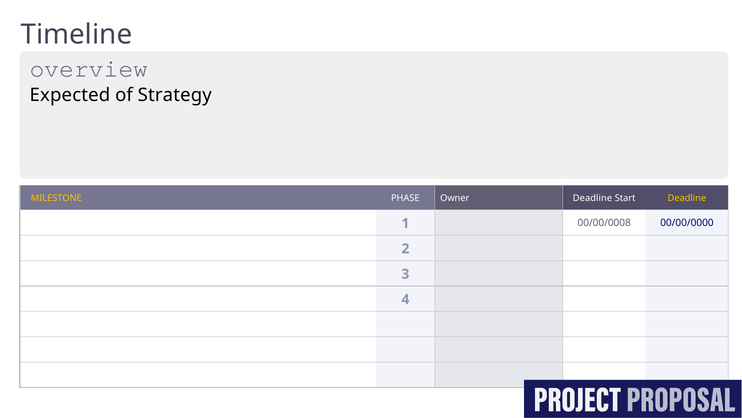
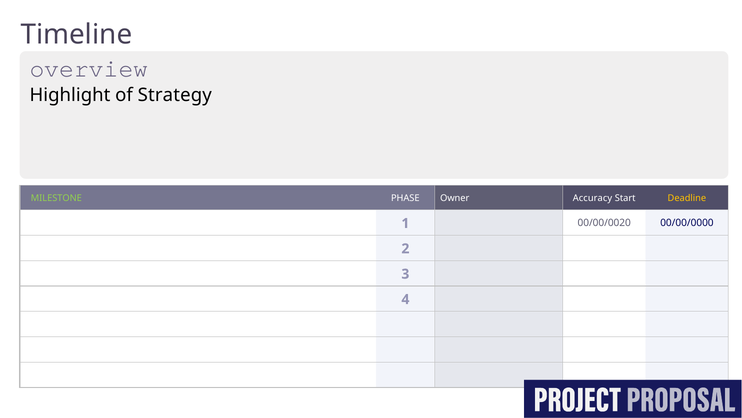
Expected: Expected -> Highlight
MILESTONE colour: yellow -> light green
Owner Deadline: Deadline -> Accuracy
00/00/0008: 00/00/0008 -> 00/00/0020
